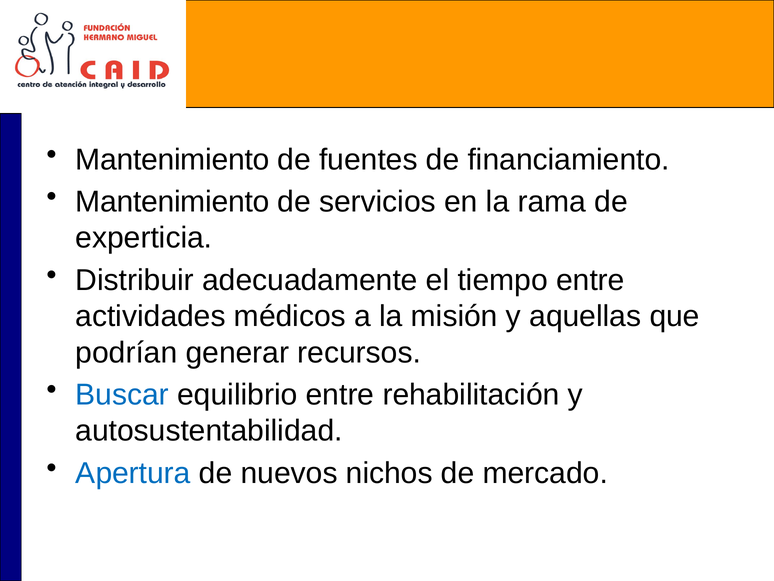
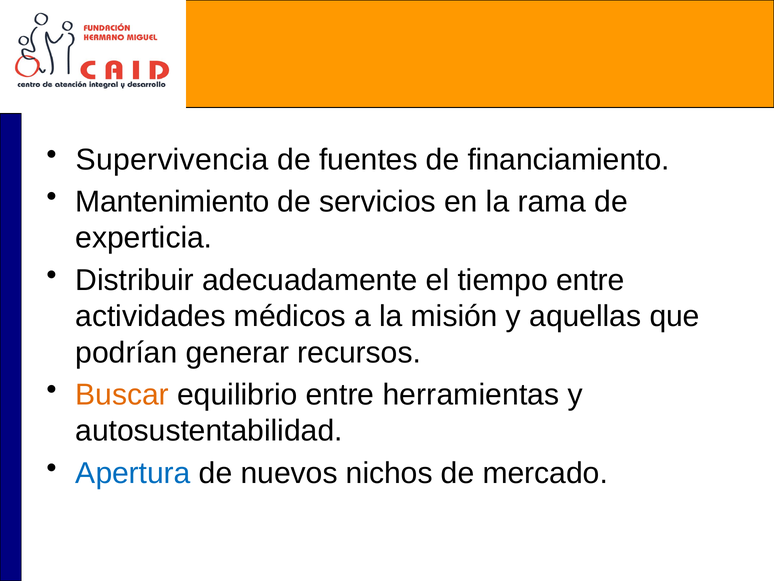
Mantenimiento at (172, 159): Mantenimiento -> Supervivencia
Buscar colour: blue -> orange
rehabilitación: rehabilitación -> herramientas
